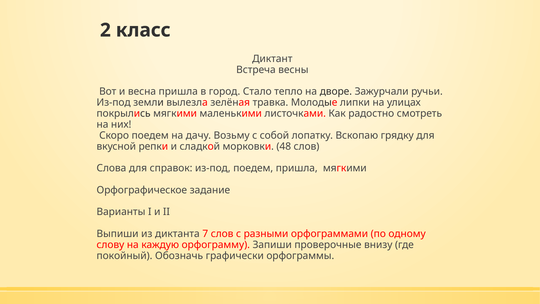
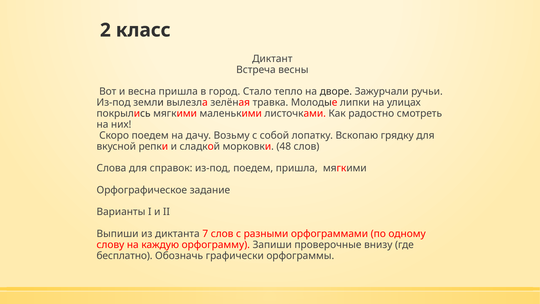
покойный: покойный -> бесплатно
